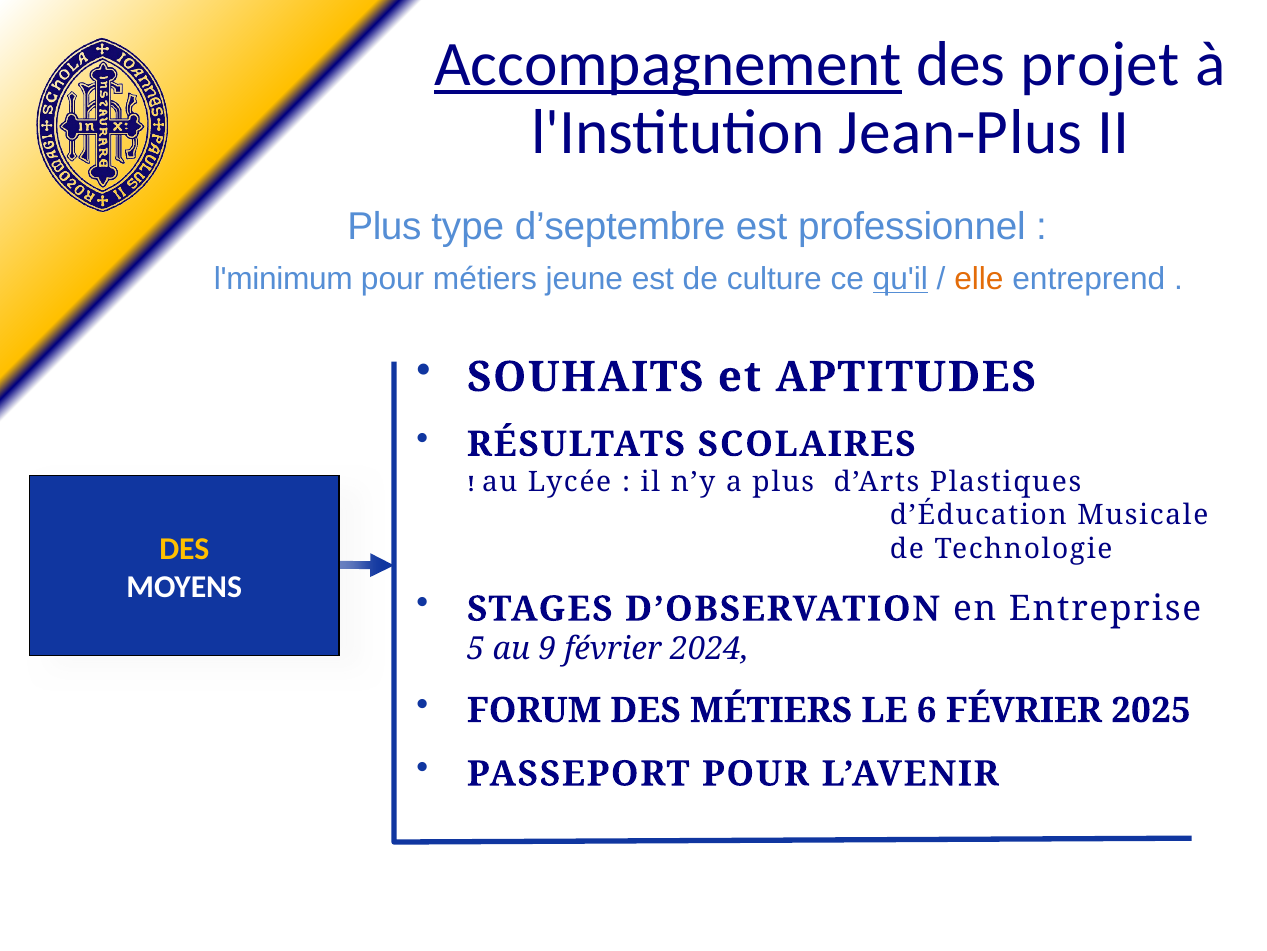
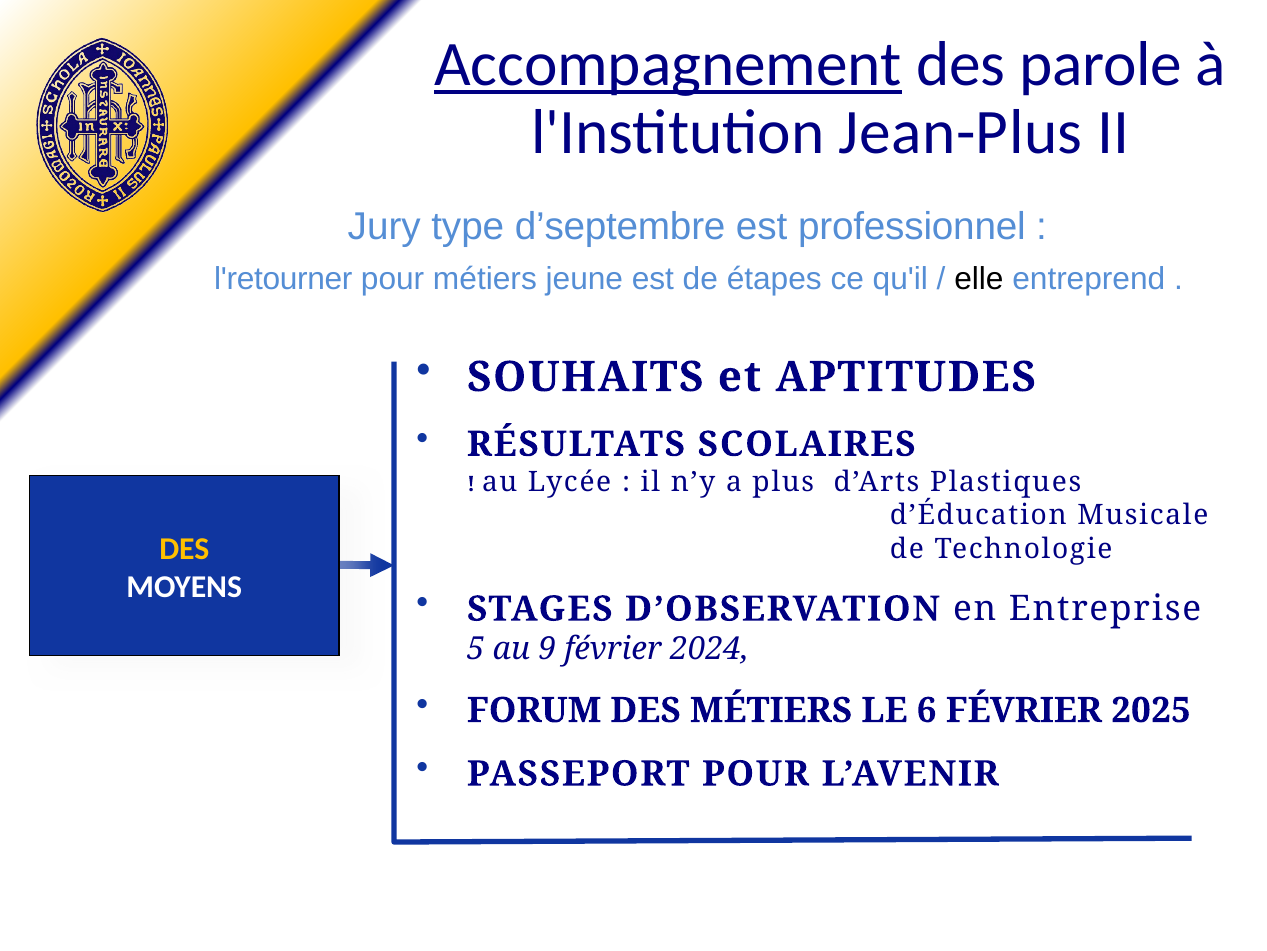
projet: projet -> parole
Plus at (384, 226): Plus -> Jury
l'minimum: l'minimum -> l'retourner
culture: culture -> étapes
qu'il underline: present -> none
elle colour: orange -> black
